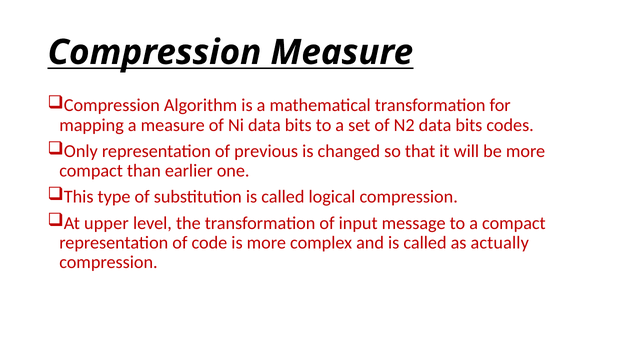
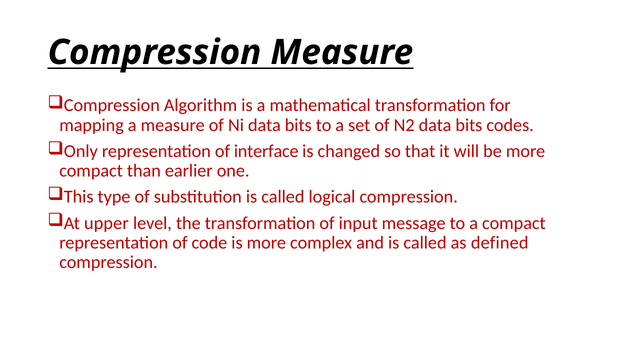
previous: previous -> interface
actually: actually -> defined
